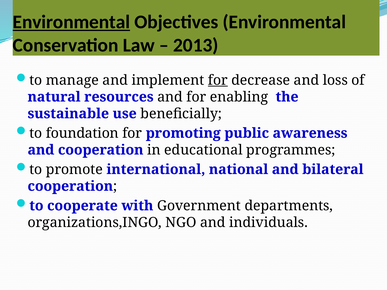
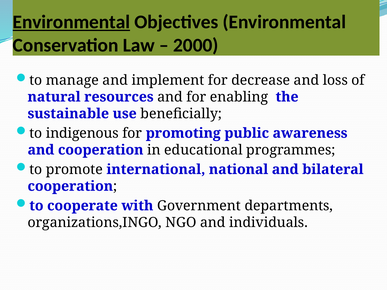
2013: 2013 -> 2000
for at (218, 80) underline: present -> none
foundation: foundation -> indigenous
